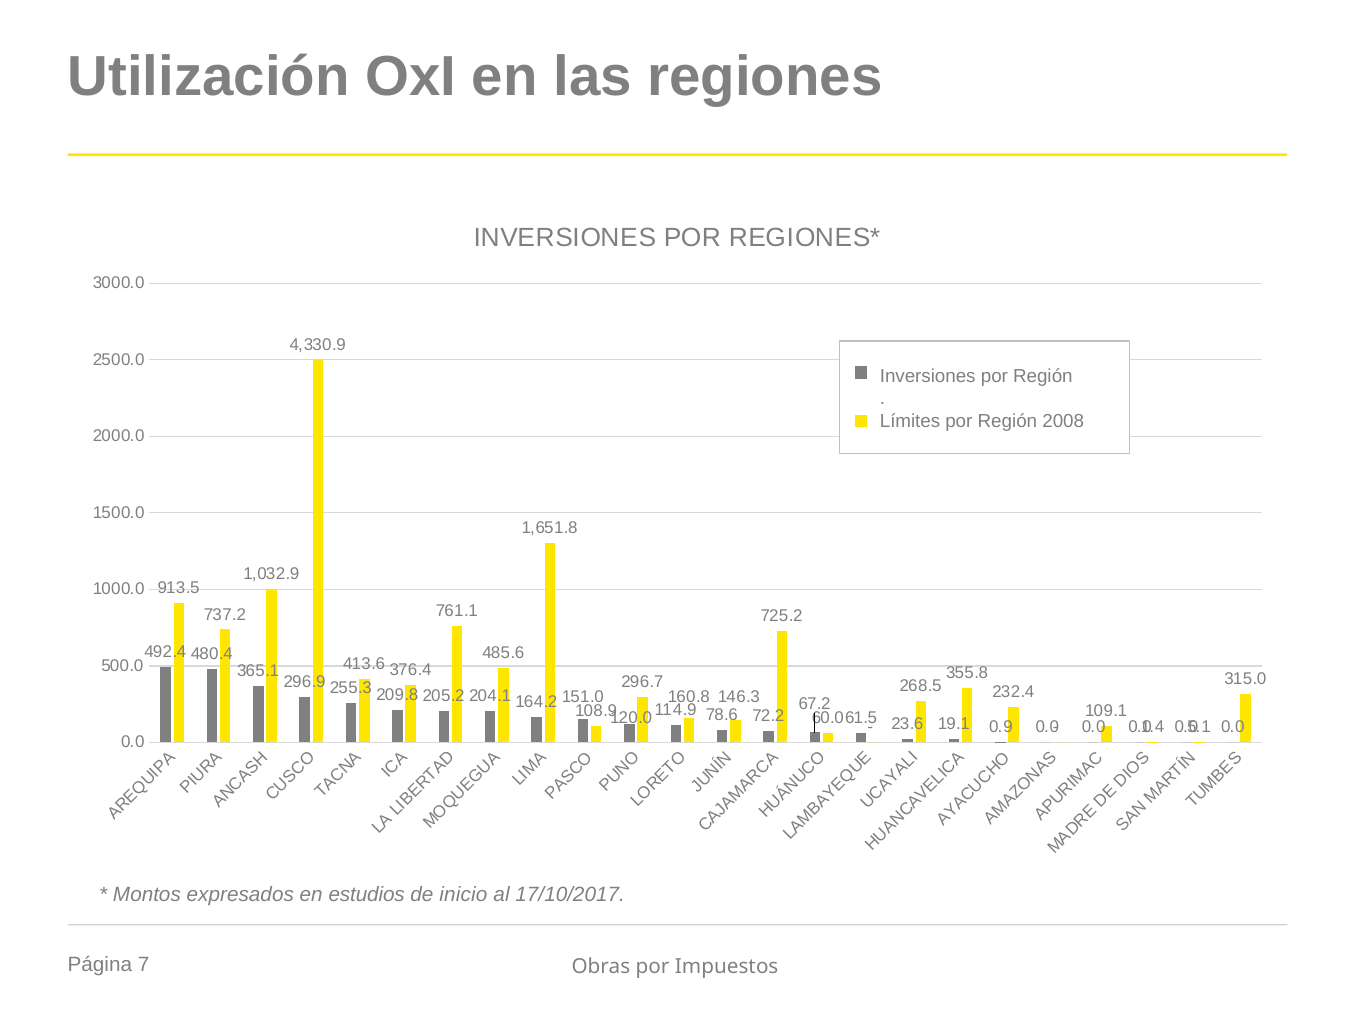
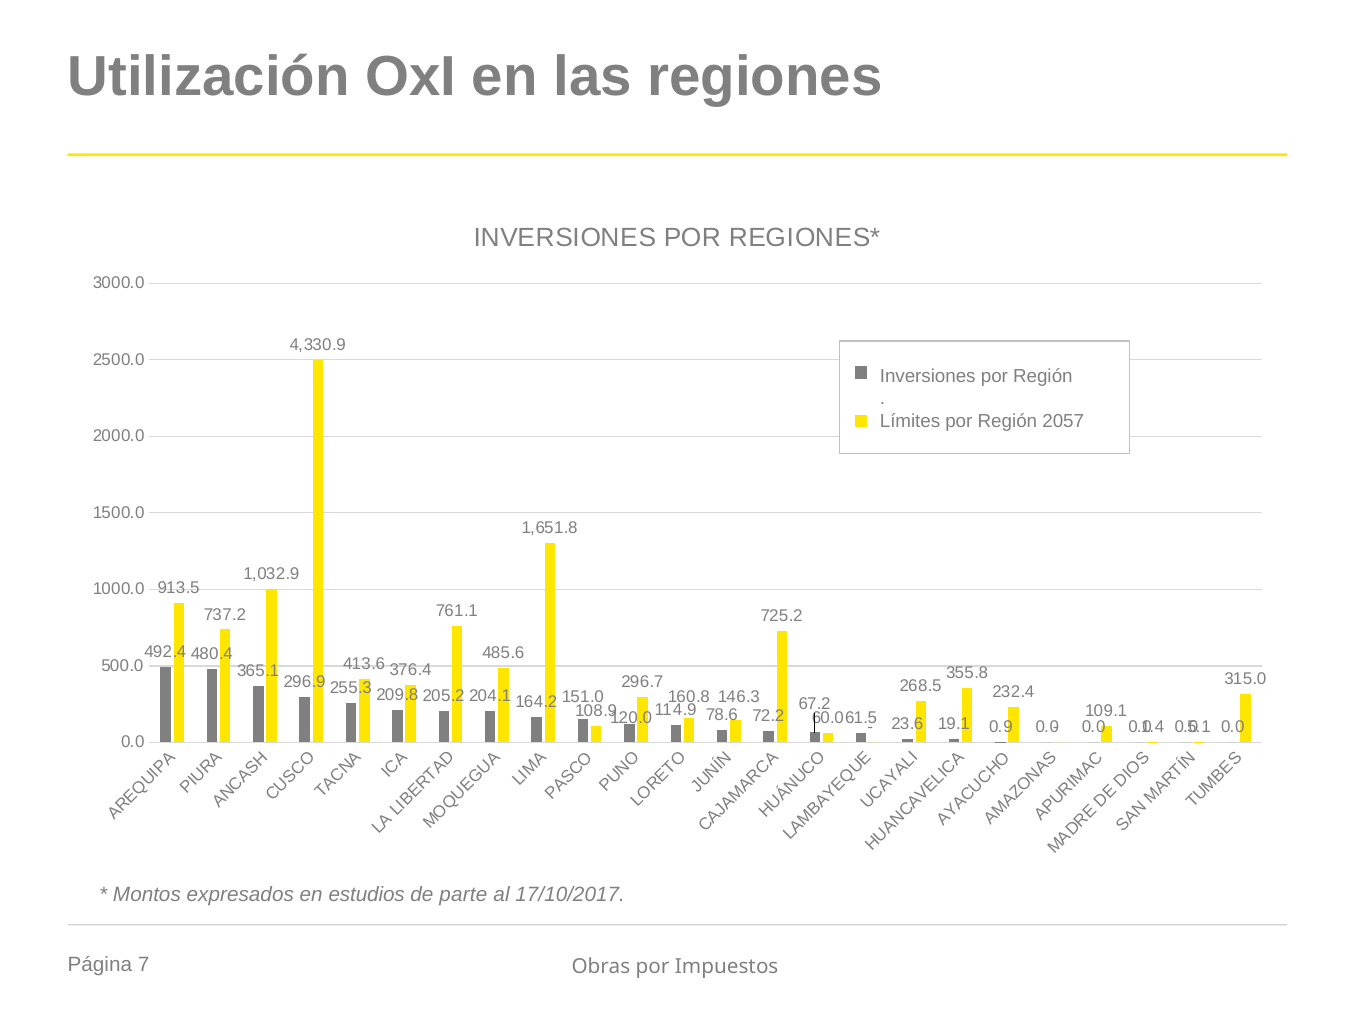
2008: 2008 -> 2057
inicio: inicio -> parte
